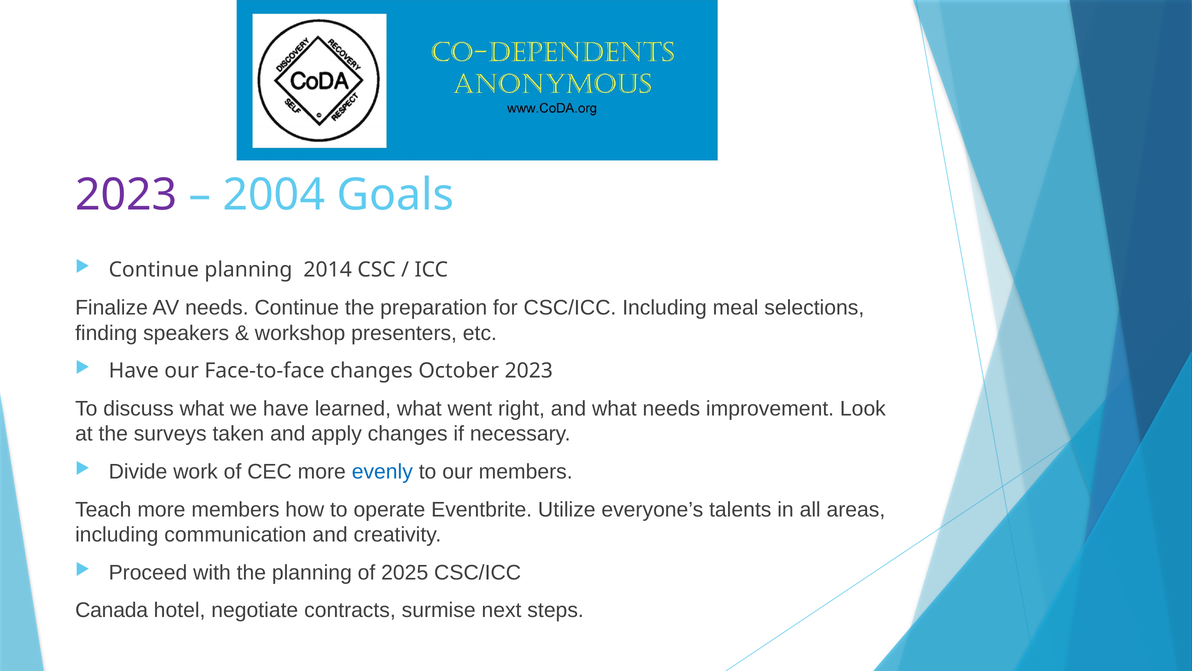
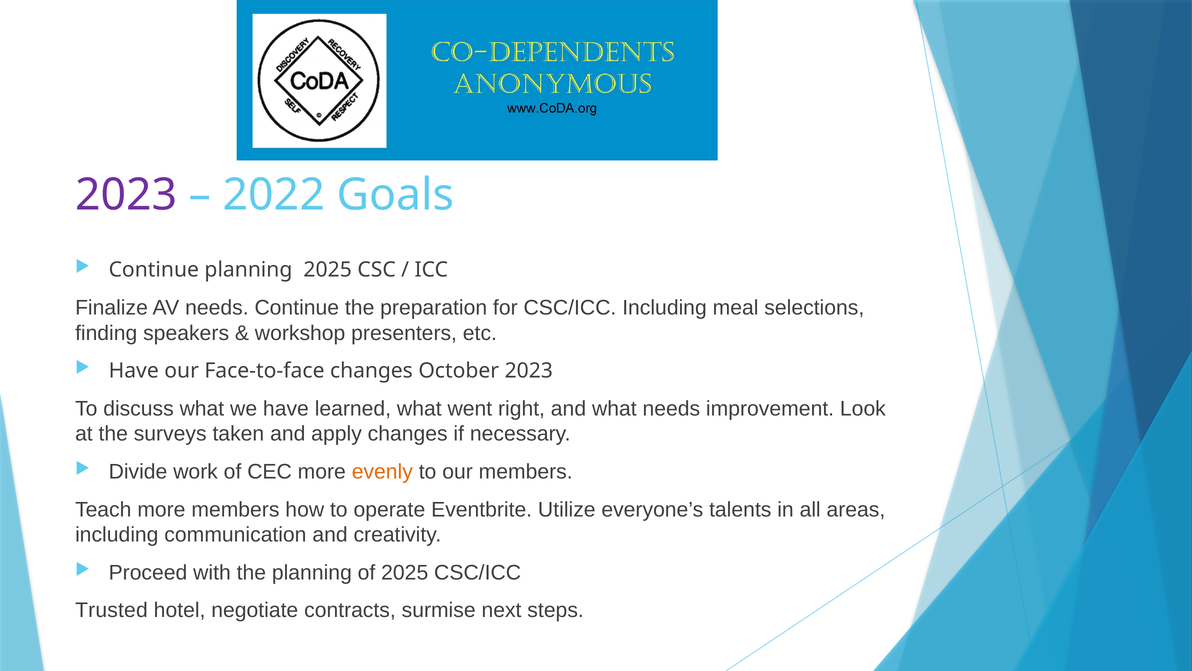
2004: 2004 -> 2022
planning 2014: 2014 -> 2025
evenly colour: blue -> orange
Canada: Canada -> Trusted
